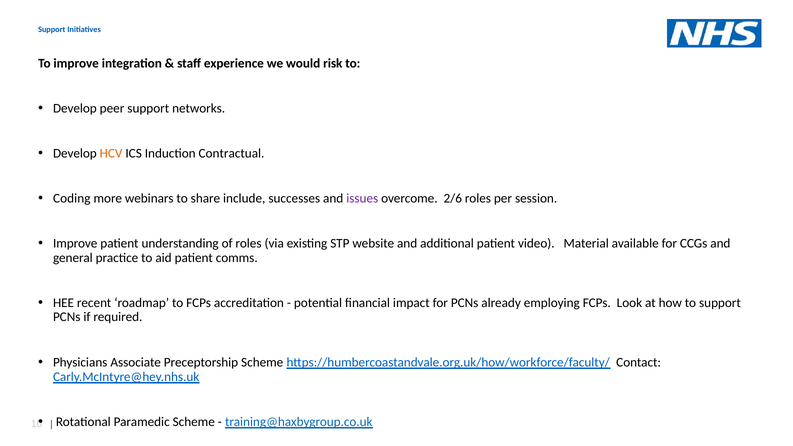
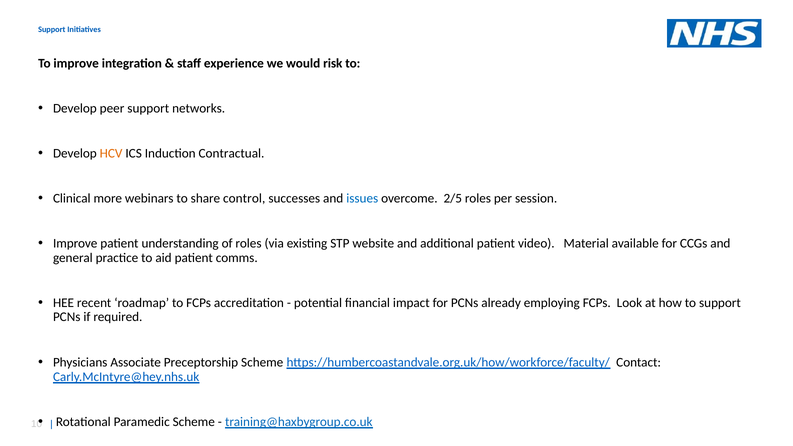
Coding: Coding -> Clinical
include: include -> control
issues colour: purple -> blue
2/6: 2/6 -> 2/5
